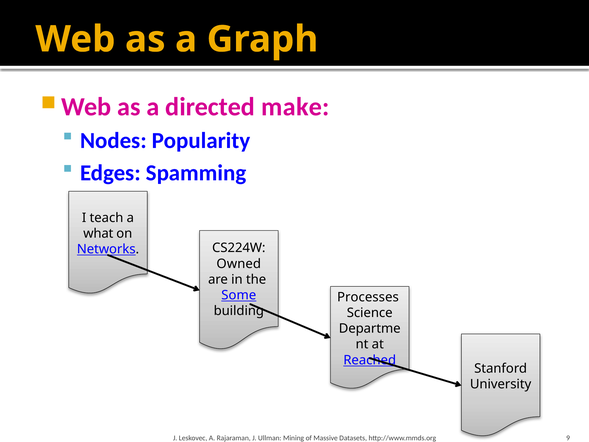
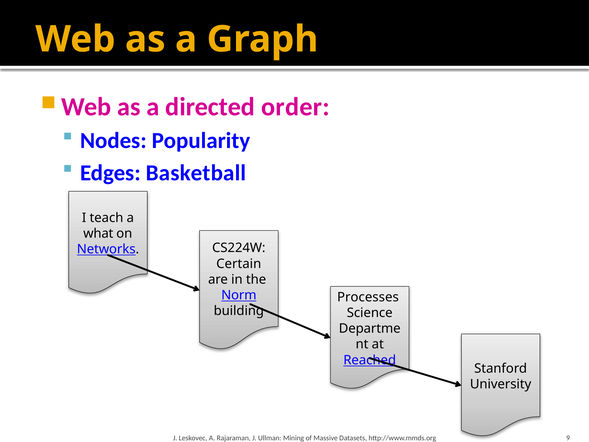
make: make -> order
Spamming: Spamming -> Basketball
Owned: Owned -> Certain
Some: Some -> Norm
